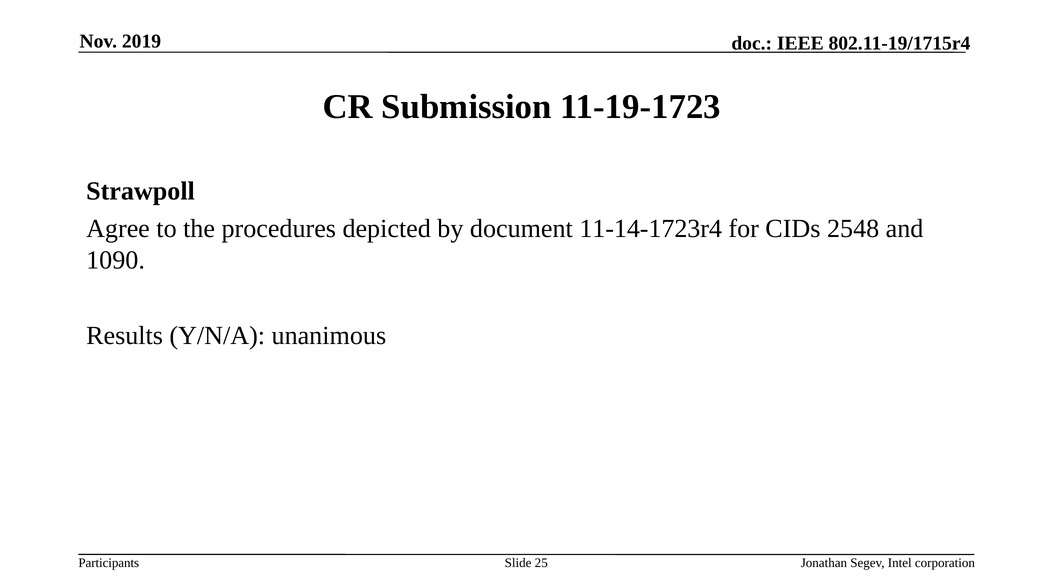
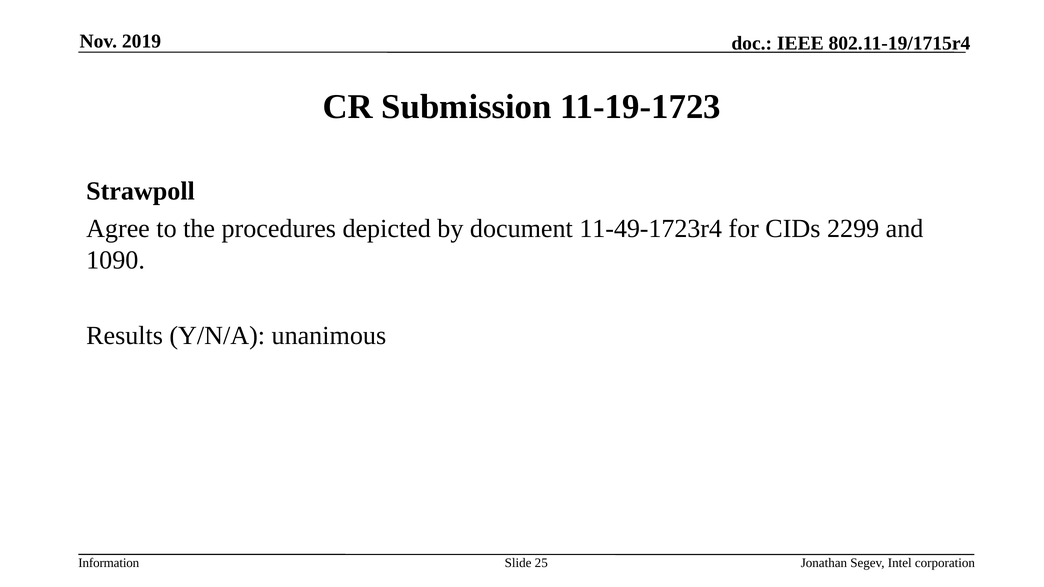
11-14-1723r4: 11-14-1723r4 -> 11-49-1723r4
2548: 2548 -> 2299
Participants: Participants -> Information
